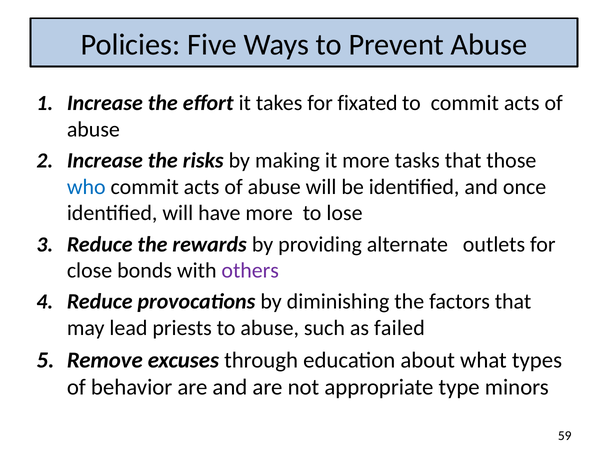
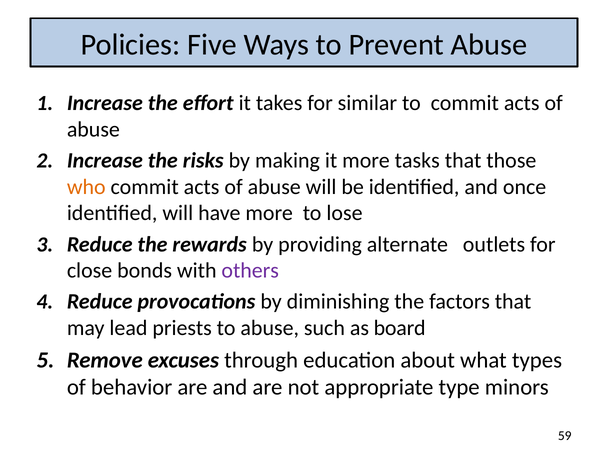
fixated: fixated -> similar
who colour: blue -> orange
failed: failed -> board
